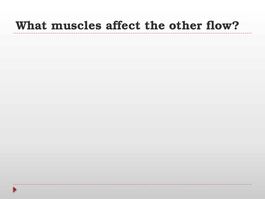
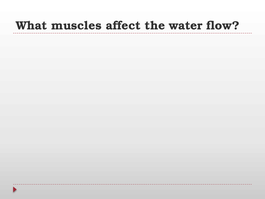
other: other -> water
